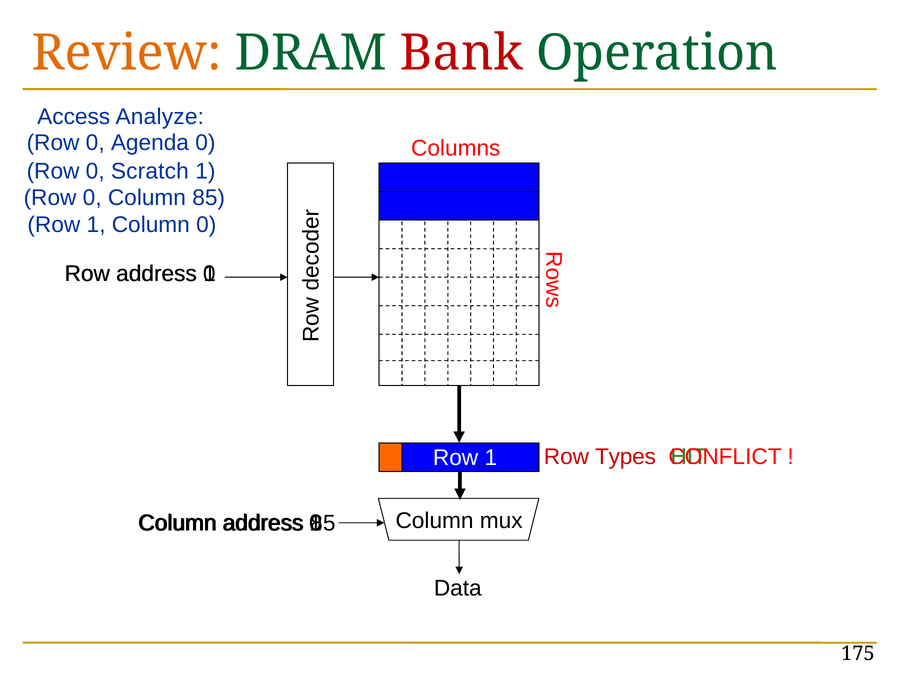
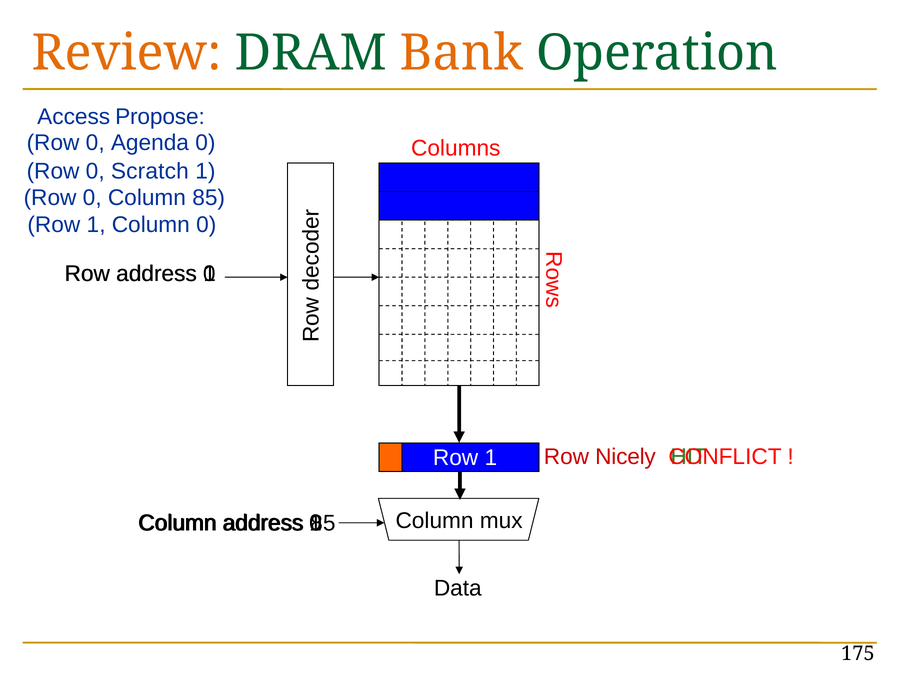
Bank colour: red -> orange
Analyze: Analyze -> Propose
Types: Types -> Nicely
